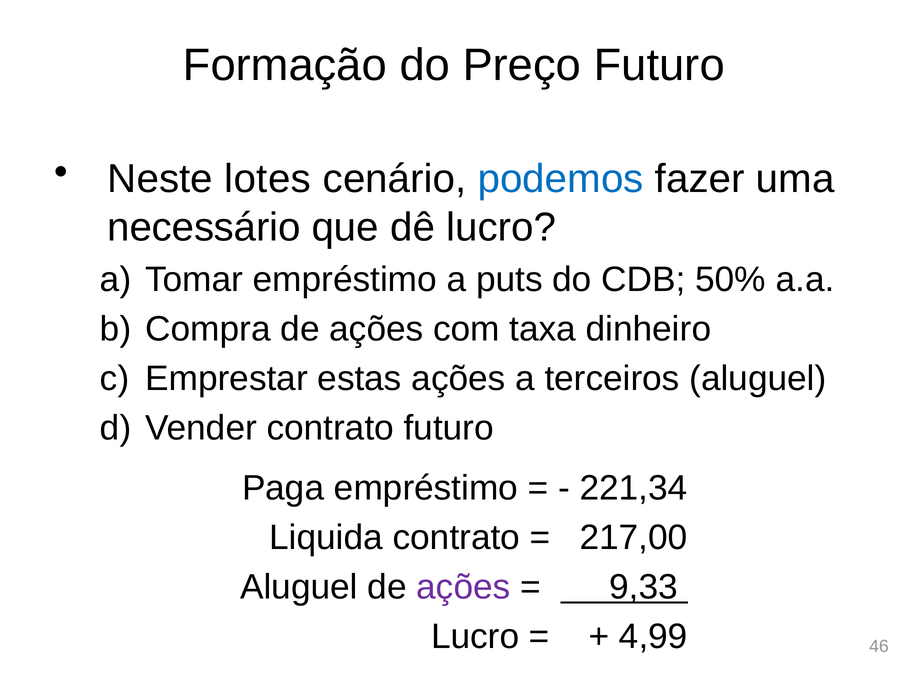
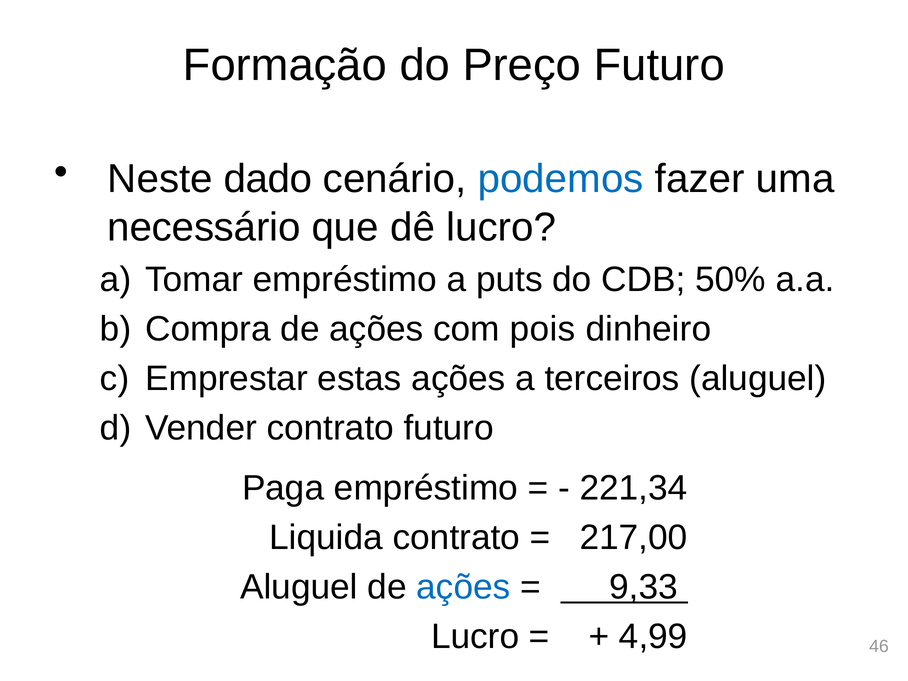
lotes: lotes -> dado
taxa: taxa -> pois
ações at (463, 587) colour: purple -> blue
